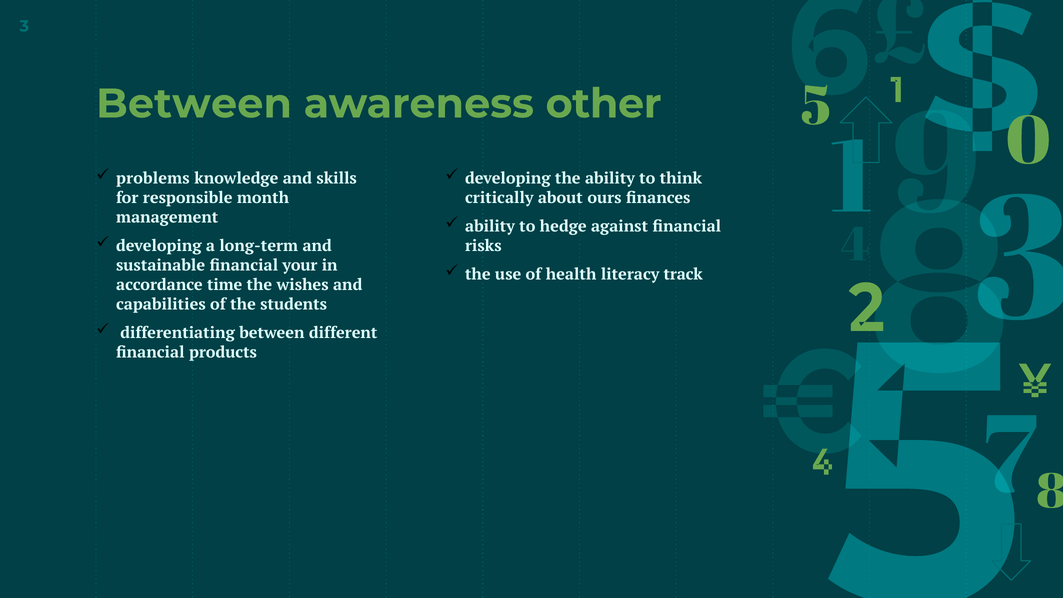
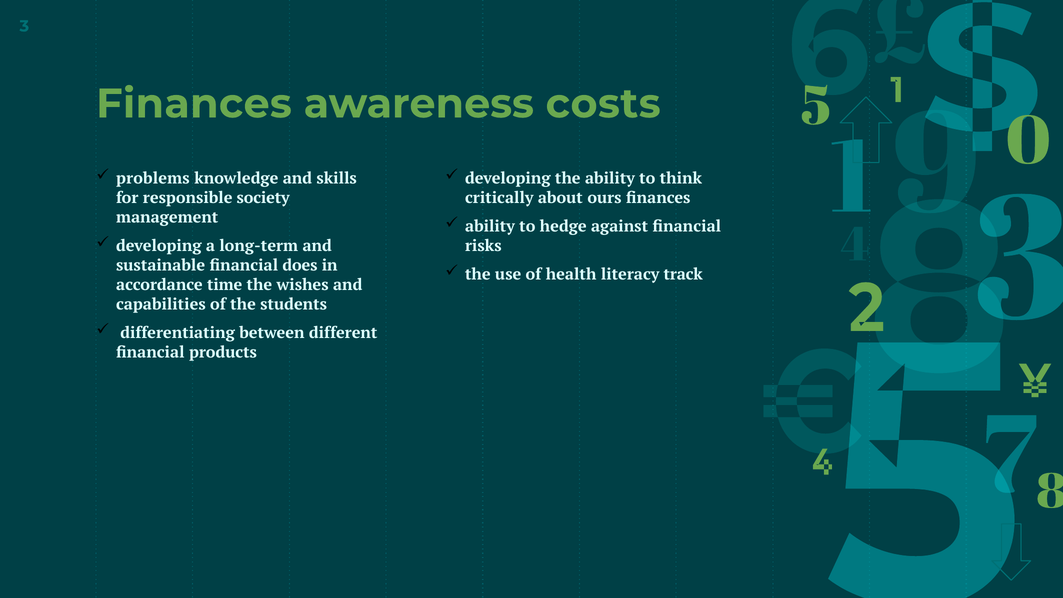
Between at (194, 104): Between -> Finances
other: other -> costs
month: month -> society
your: your -> does
